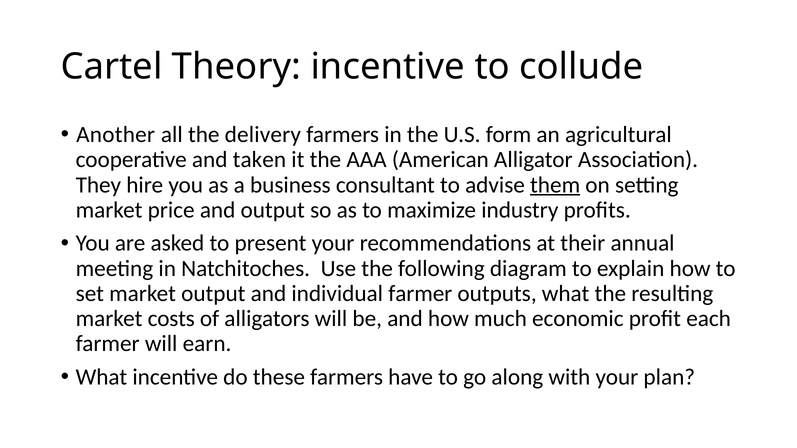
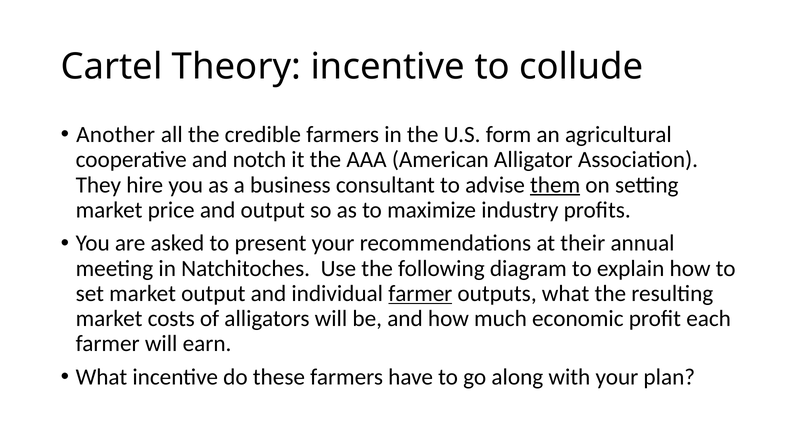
delivery: delivery -> credible
taken: taken -> notch
farmer at (420, 294) underline: none -> present
